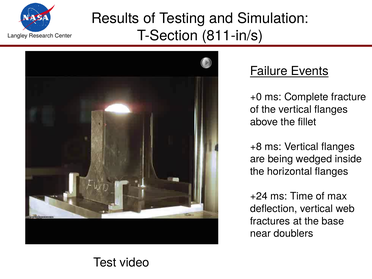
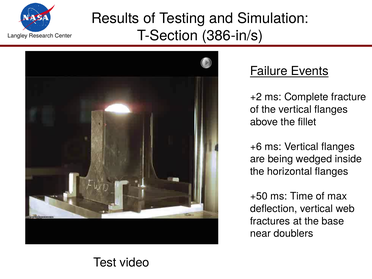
811-in/s: 811-in/s -> 386-in/s
+0: +0 -> +2
+8: +8 -> +6
+24: +24 -> +50
